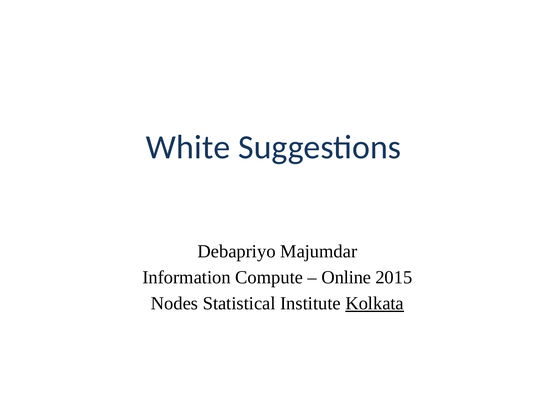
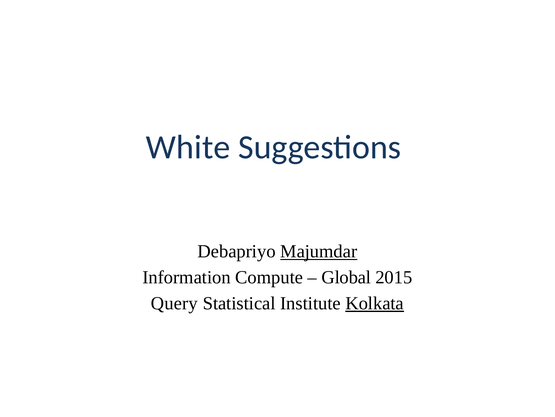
Majumdar underline: none -> present
Online: Online -> Global
Nodes: Nodes -> Query
